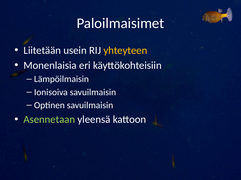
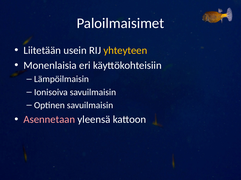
Asennetaan colour: light green -> pink
